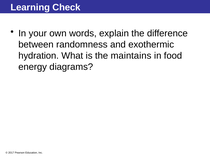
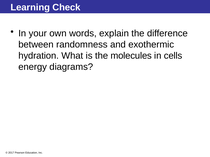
maintains: maintains -> molecules
food: food -> cells
